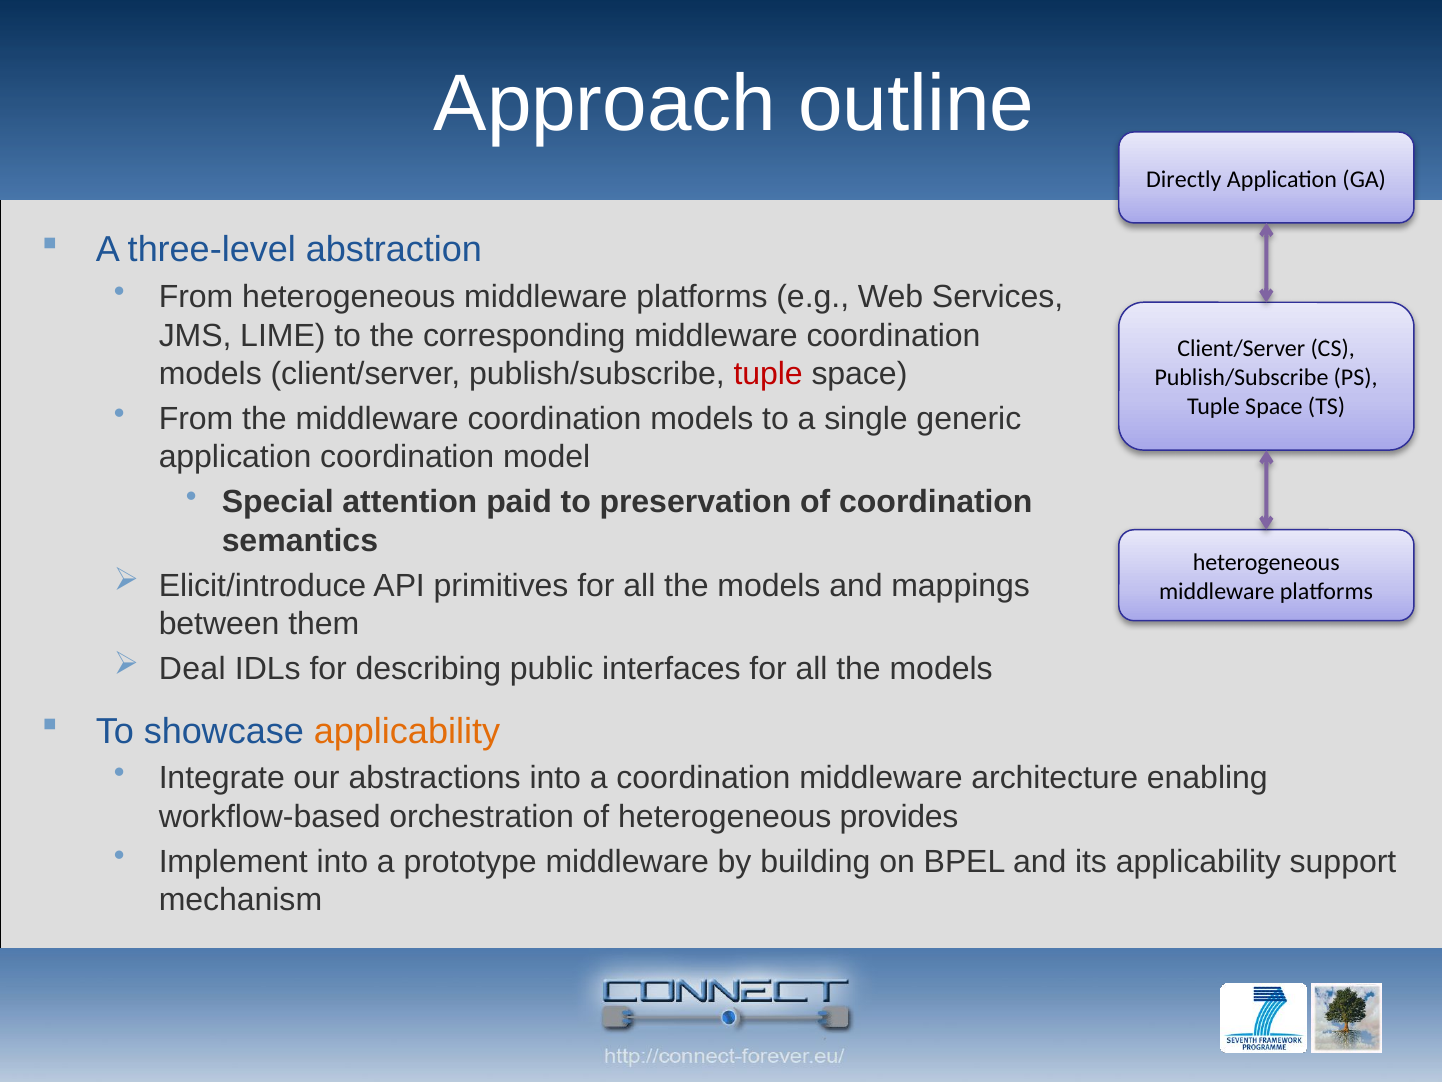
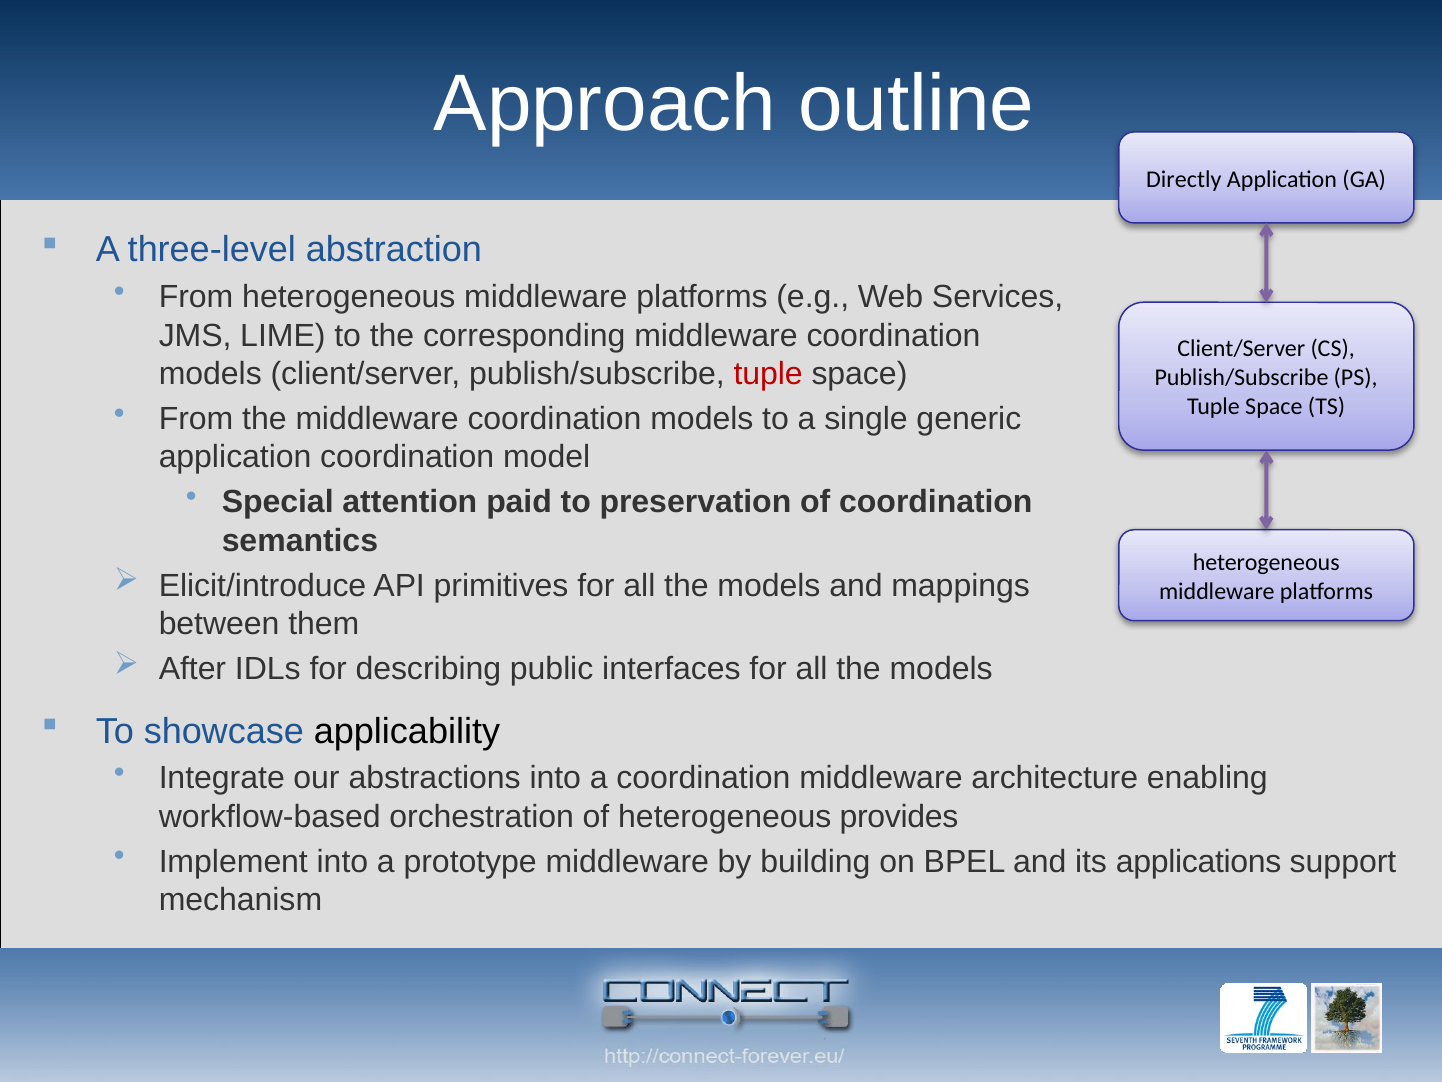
Deal: Deal -> After
applicability at (407, 731) colour: orange -> black
its applicability: applicability -> applications
